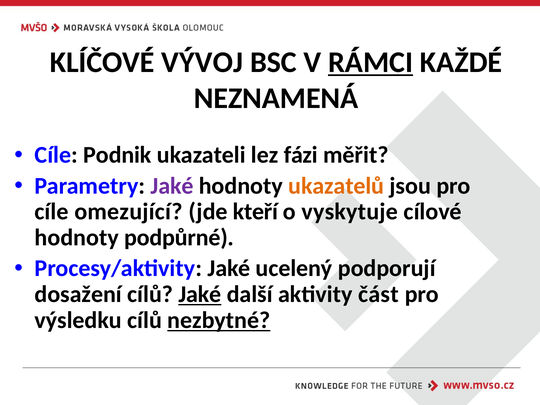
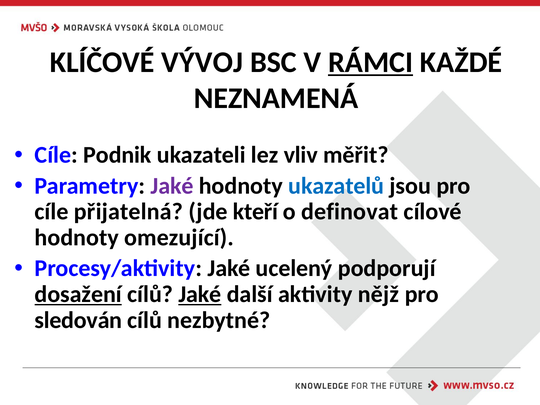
fázi: fázi -> vliv
ukazatelů colour: orange -> blue
omezující: omezující -> přijatelná
vyskytuje: vyskytuje -> definovat
podpůrné: podpůrné -> omezující
dosažení underline: none -> present
část: část -> nějž
výsledku: výsledku -> sledován
nezbytné underline: present -> none
